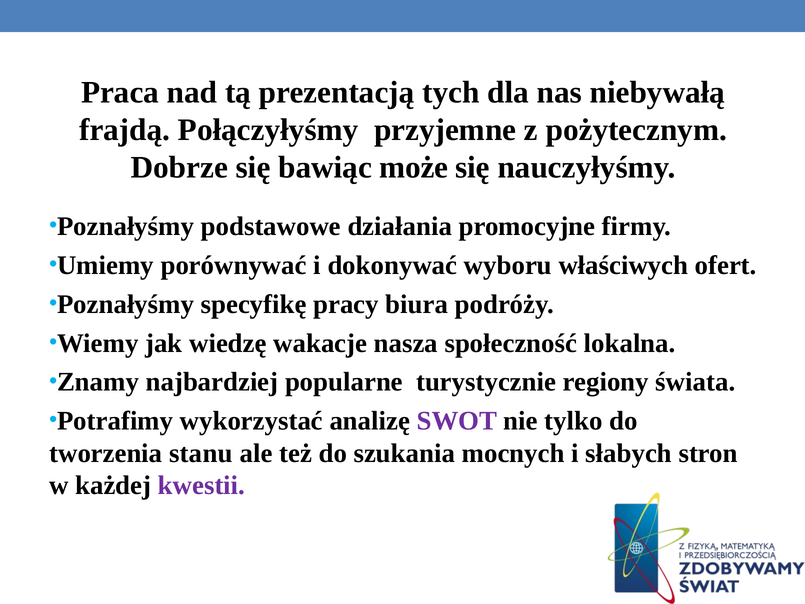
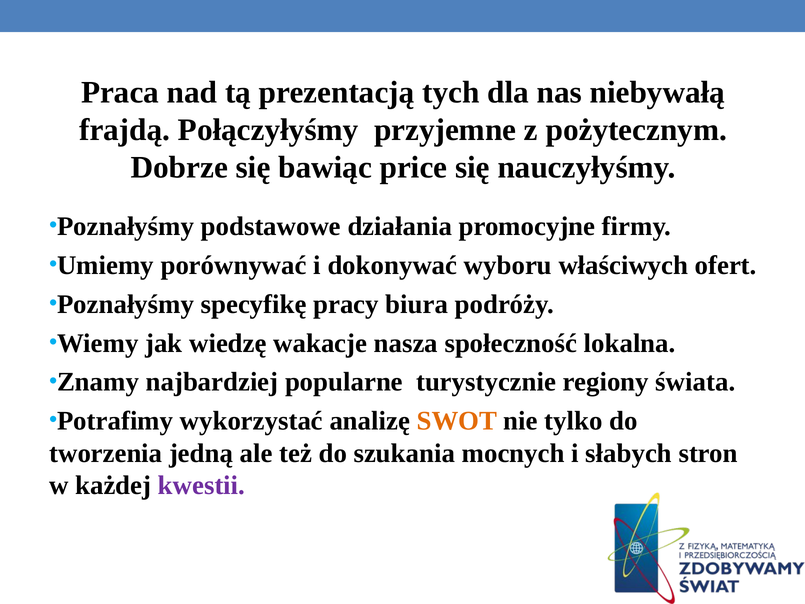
może: może -> price
SWOT colour: purple -> orange
stanu: stanu -> jedną
